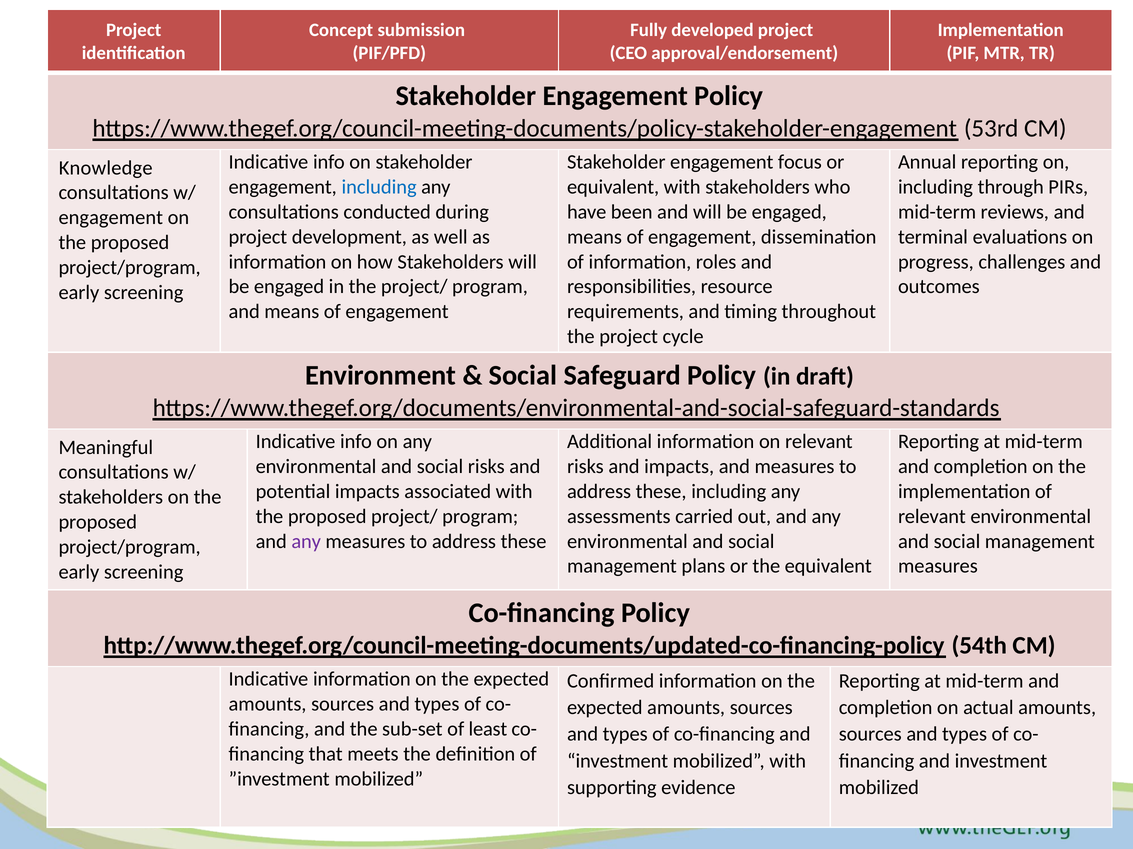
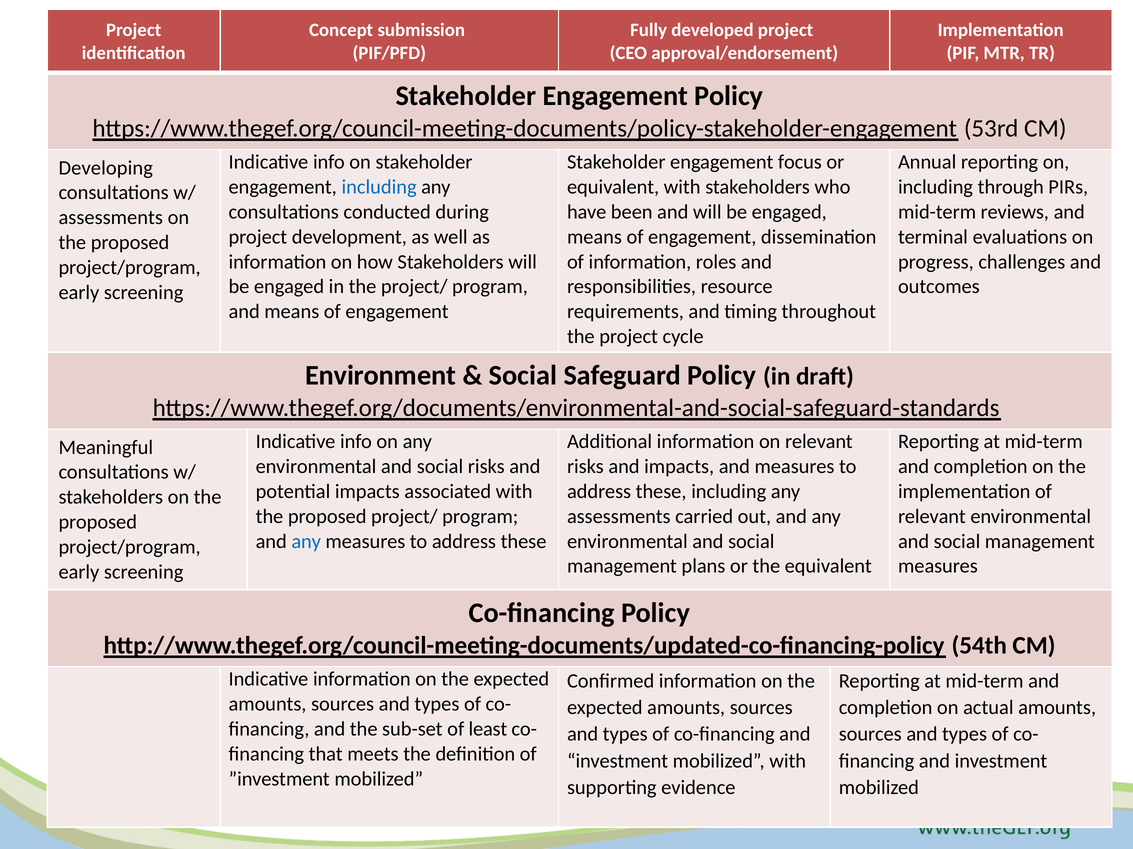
Knowledge: Knowledge -> Developing
engagement at (111, 218): engagement -> assessments
any at (306, 542) colour: purple -> blue
